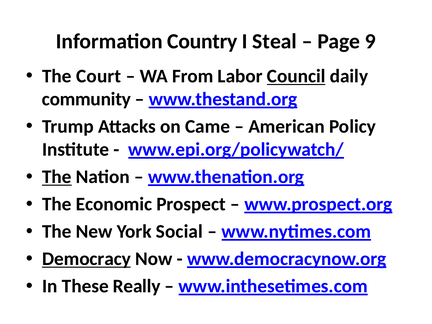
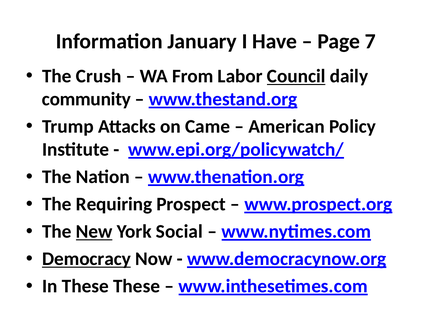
Country: Country -> January
Steal: Steal -> Have
9: 9 -> 7
Court: Court -> Crush
The at (57, 177) underline: present -> none
Economic: Economic -> Requiring
New underline: none -> present
These Really: Really -> These
